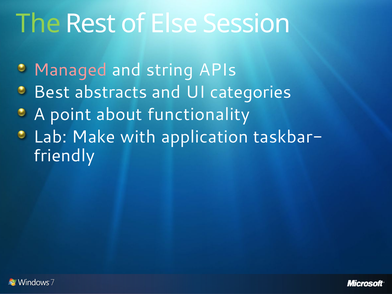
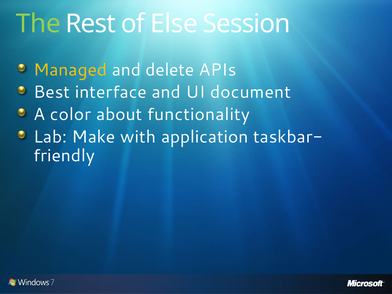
Managed colour: pink -> yellow
string: string -> delete
abstracts: abstracts -> interface
categories: categories -> document
point: point -> color
